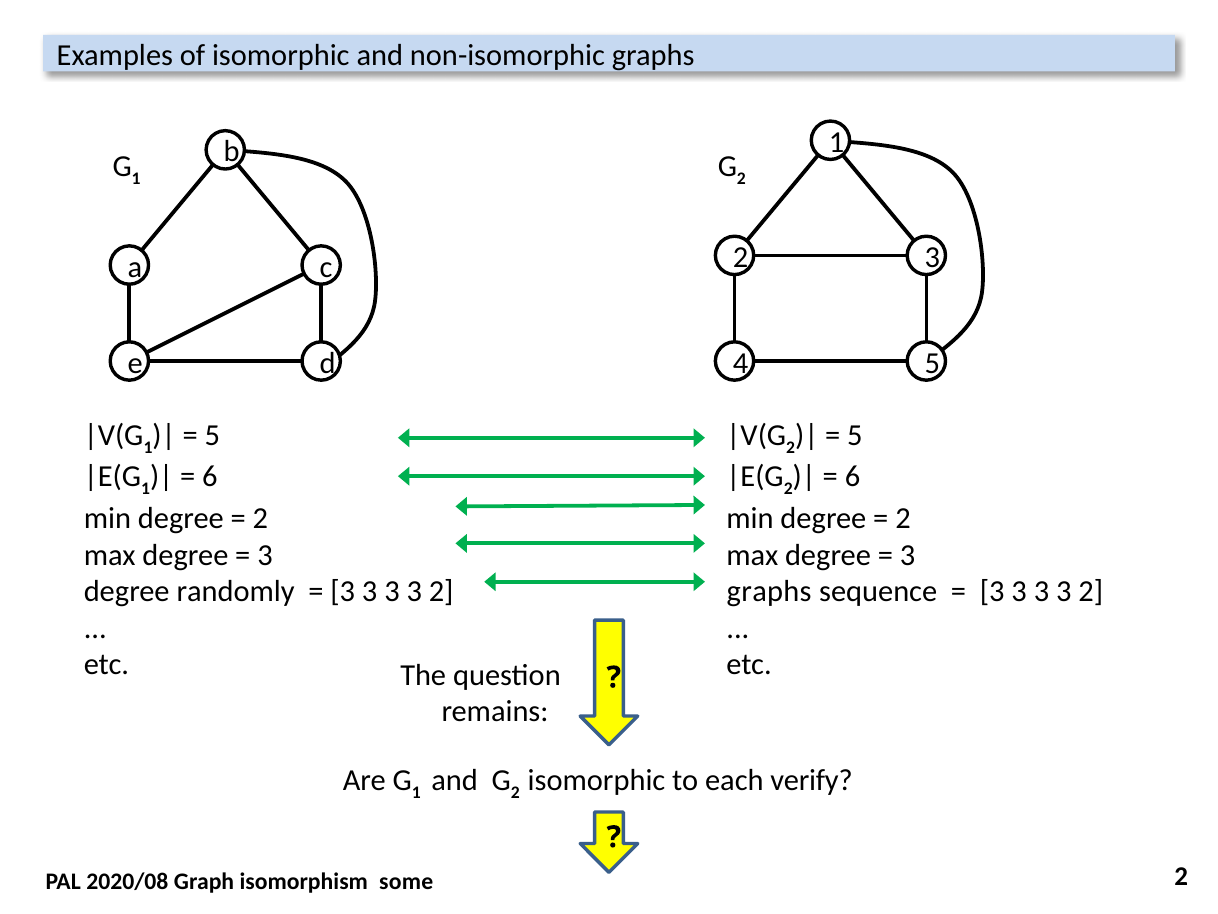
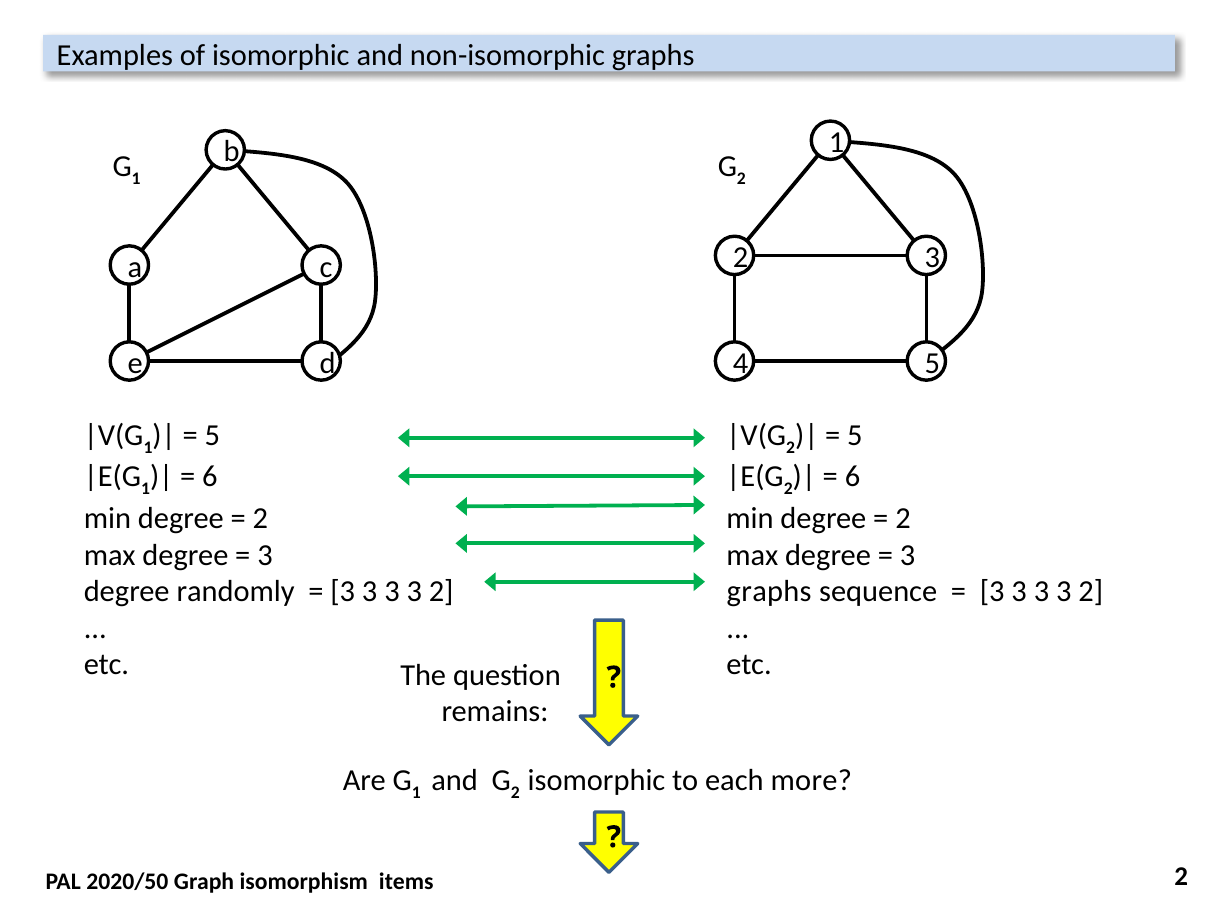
verify: verify -> more
2020/08: 2020/08 -> 2020/50
some: some -> items
